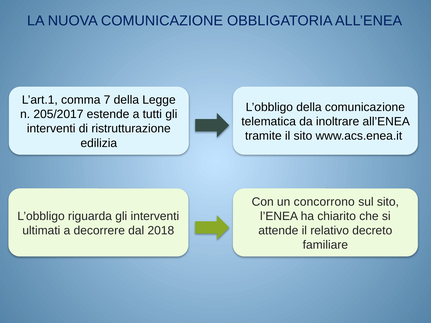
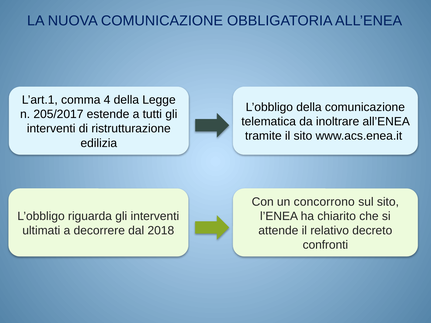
7: 7 -> 4
familiare: familiare -> confronti
